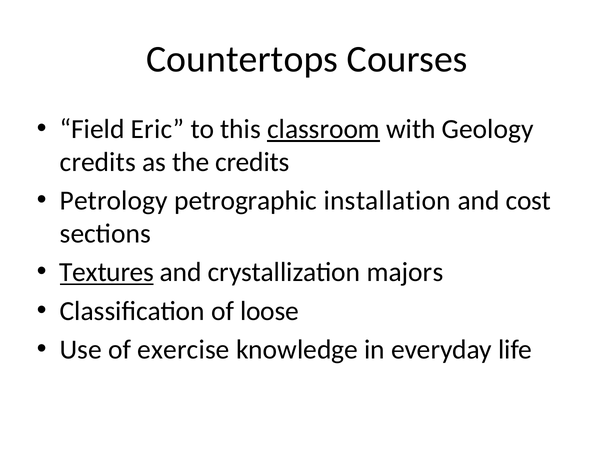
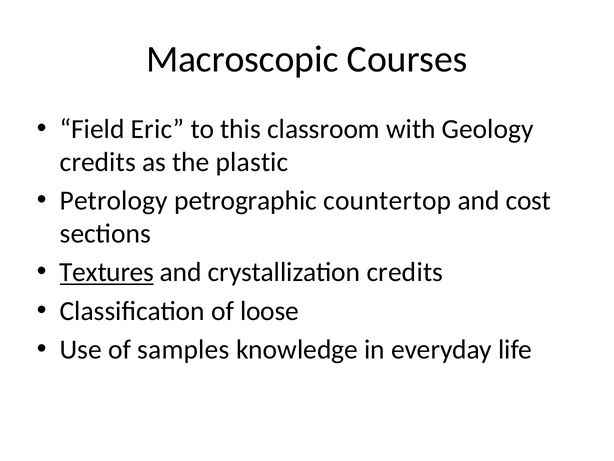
Countertops: Countertops -> Macroscopic
classroom underline: present -> none
the credits: credits -> plastic
installation: installation -> countertop
crystallization majors: majors -> credits
exercise: exercise -> samples
